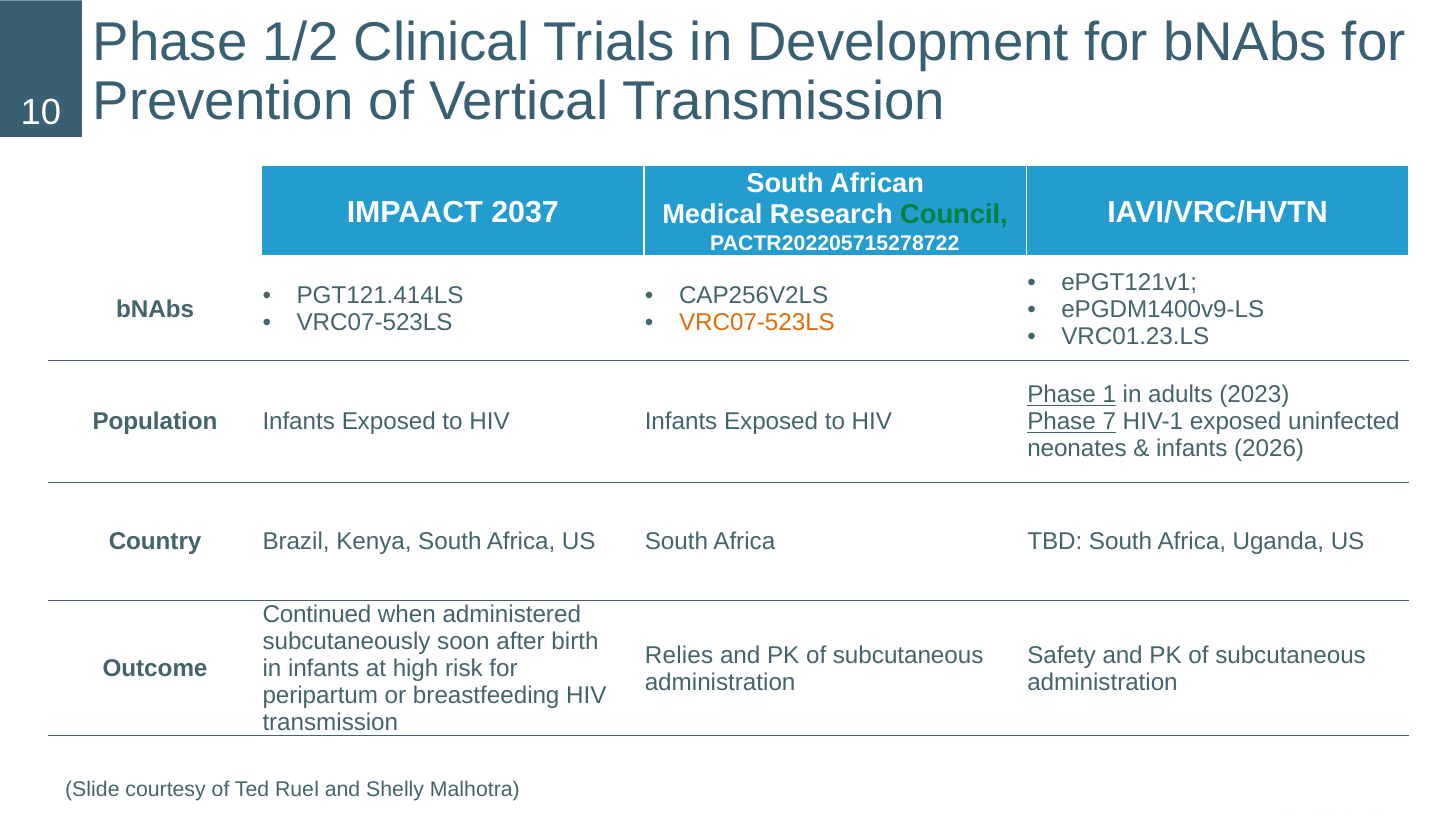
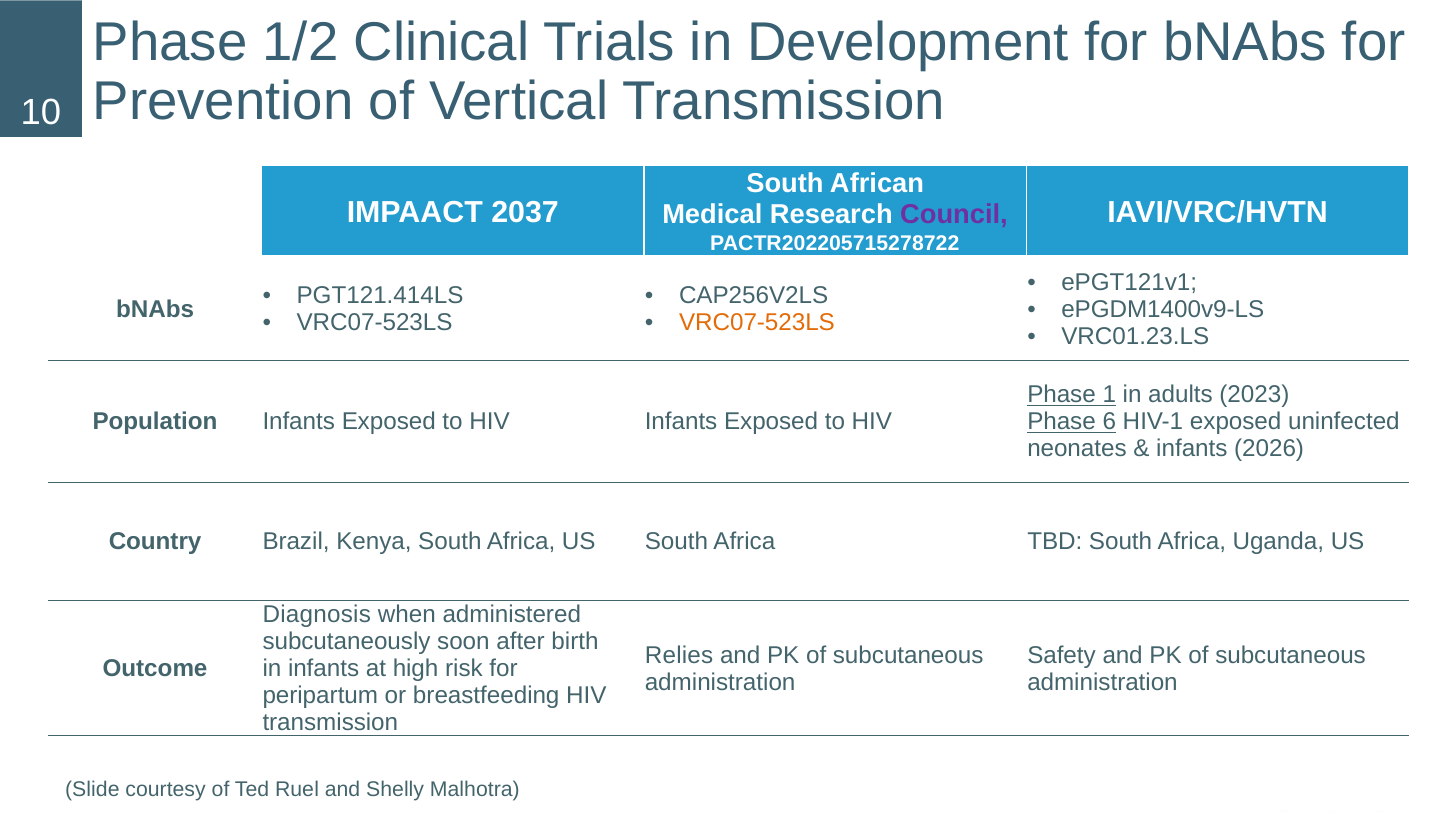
Council colour: green -> purple
7: 7 -> 6
Continued: Continued -> Diagnosis
